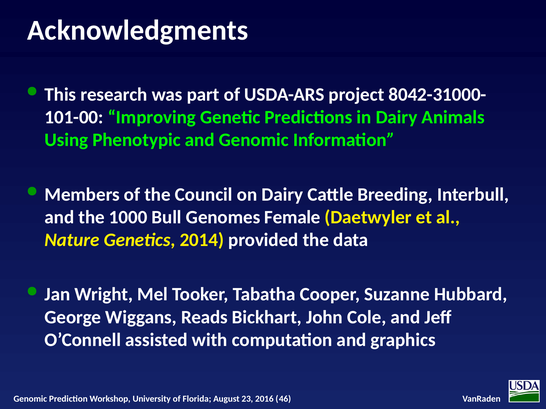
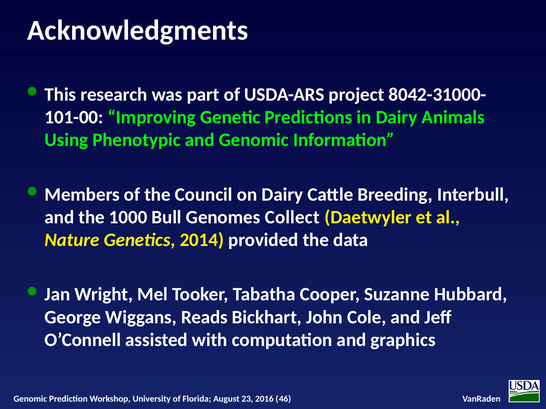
Female: Female -> Collect
